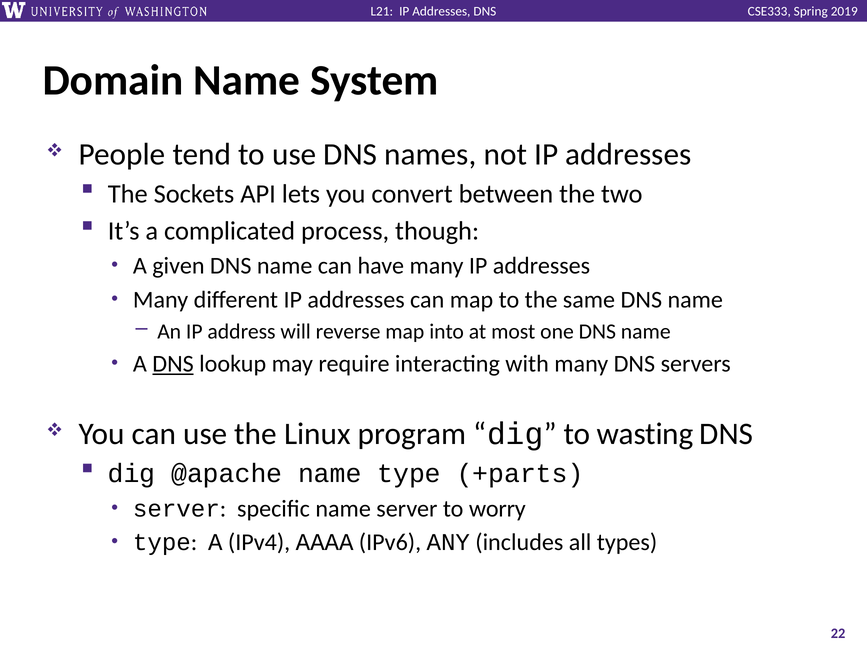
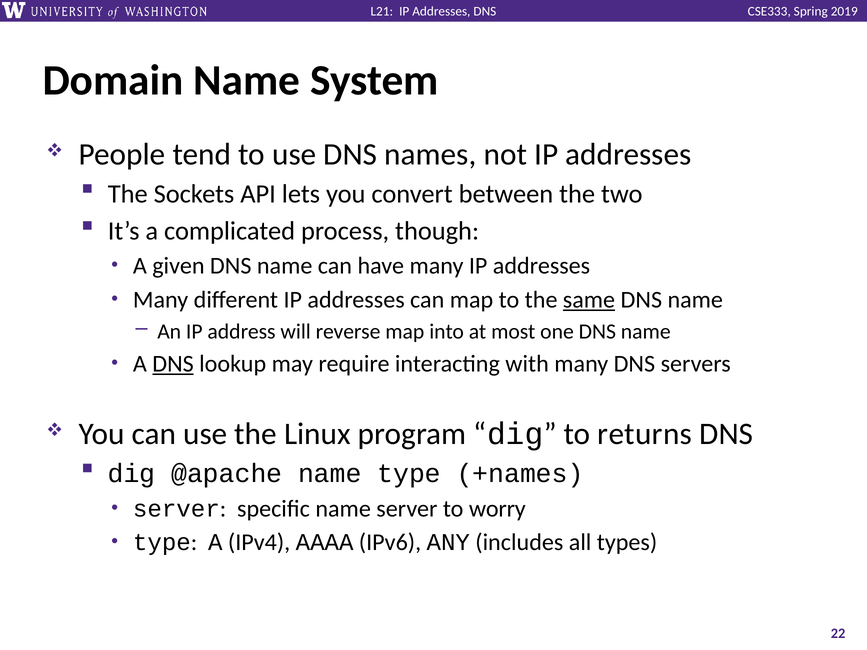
same underline: none -> present
wasting: wasting -> returns
+parts: +parts -> +names
